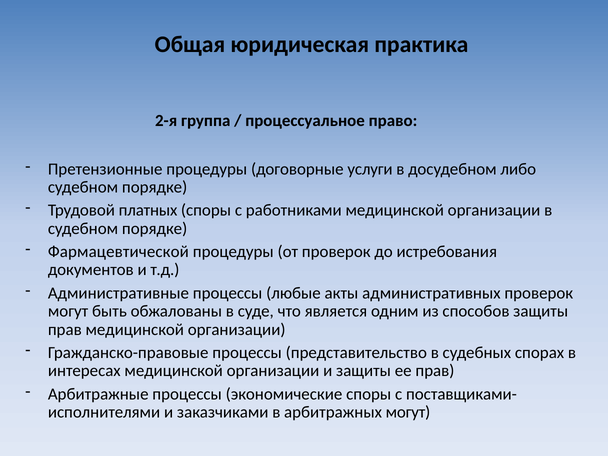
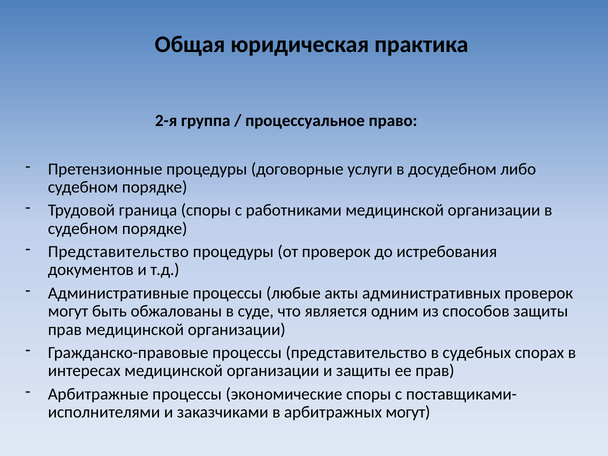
платных: платных -> граница
Фармацевтической at (118, 252): Фармацевтической -> Представительство
